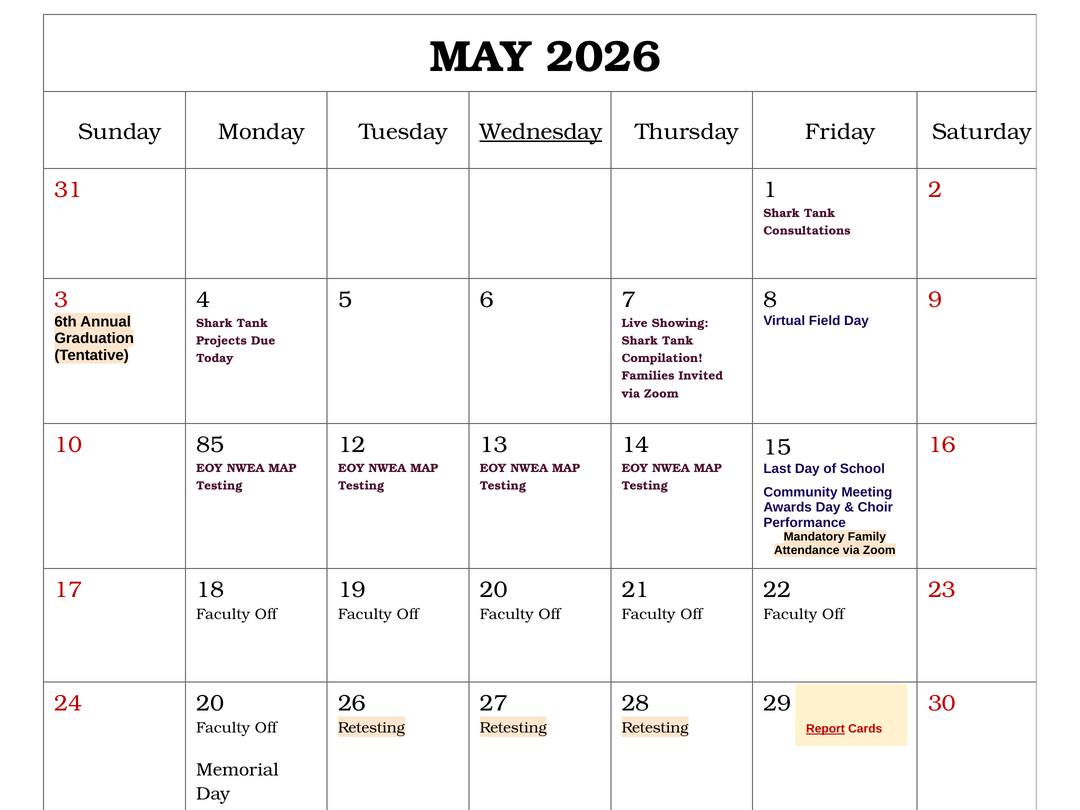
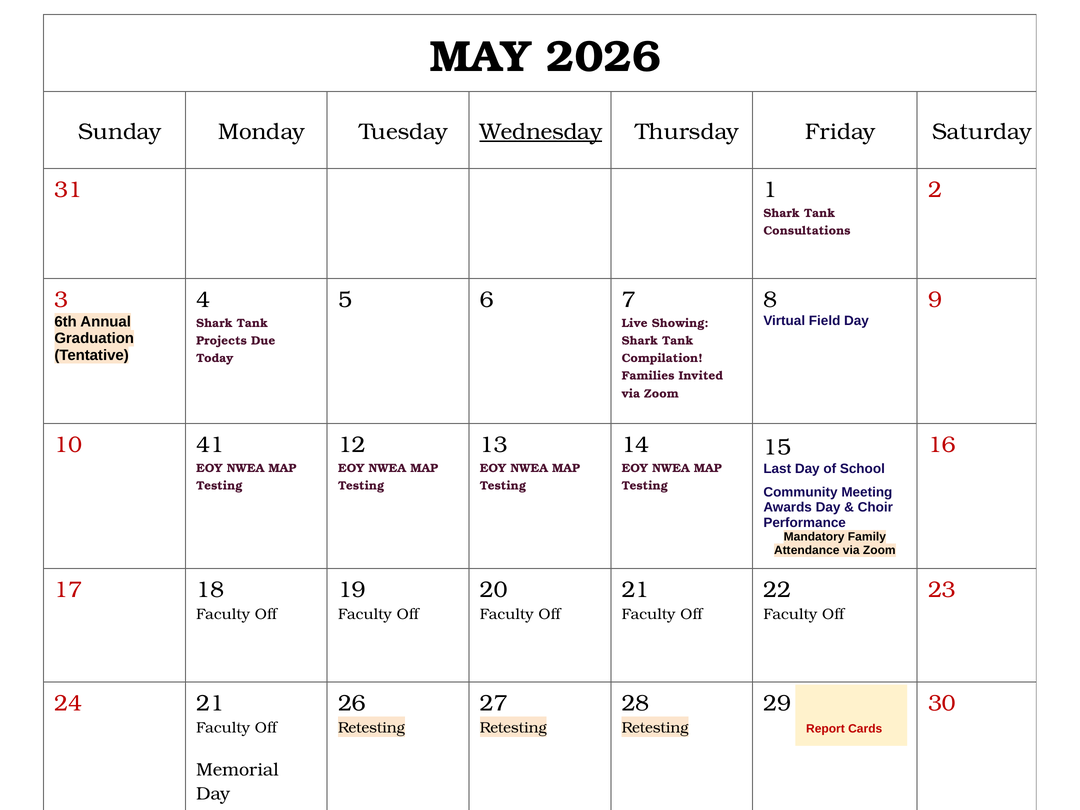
85: 85 -> 41
24 20: 20 -> 21
Report underline: present -> none
